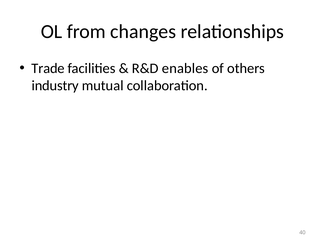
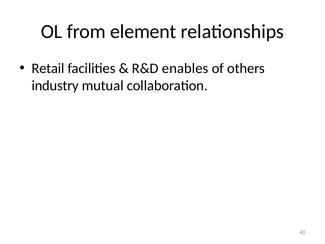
changes: changes -> element
Trade: Trade -> Retail
